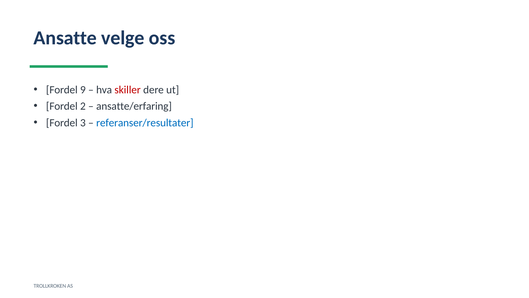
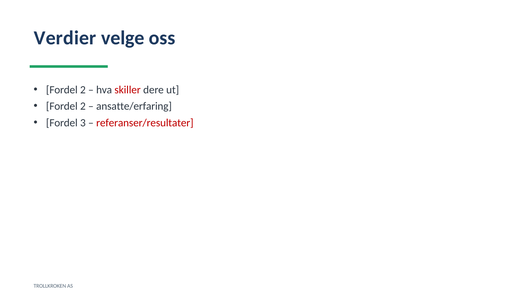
Ansatte: Ansatte -> Verdier
9 at (83, 90): 9 -> 2
referanser/resultater colour: blue -> red
